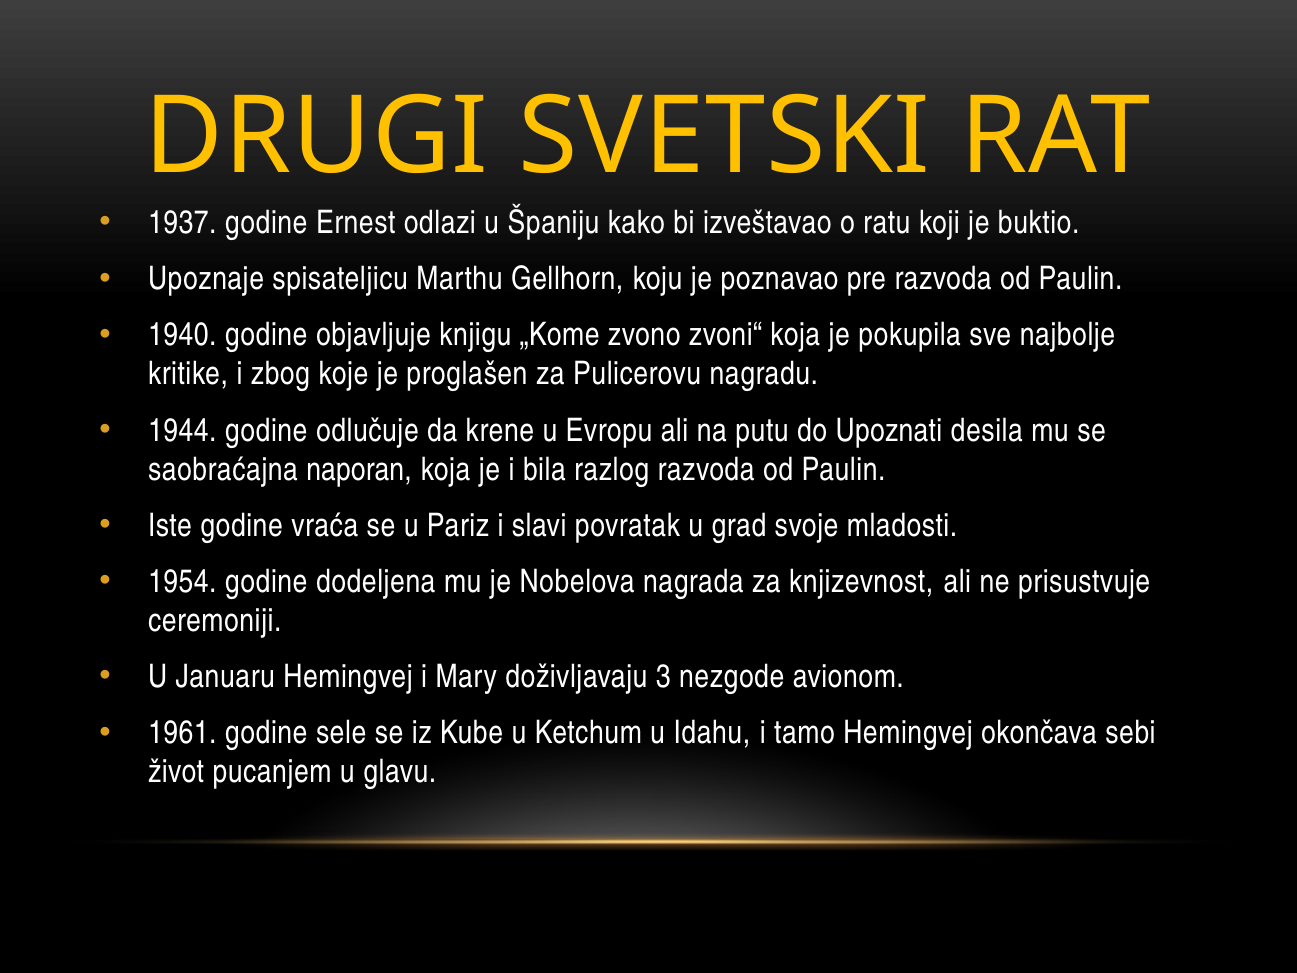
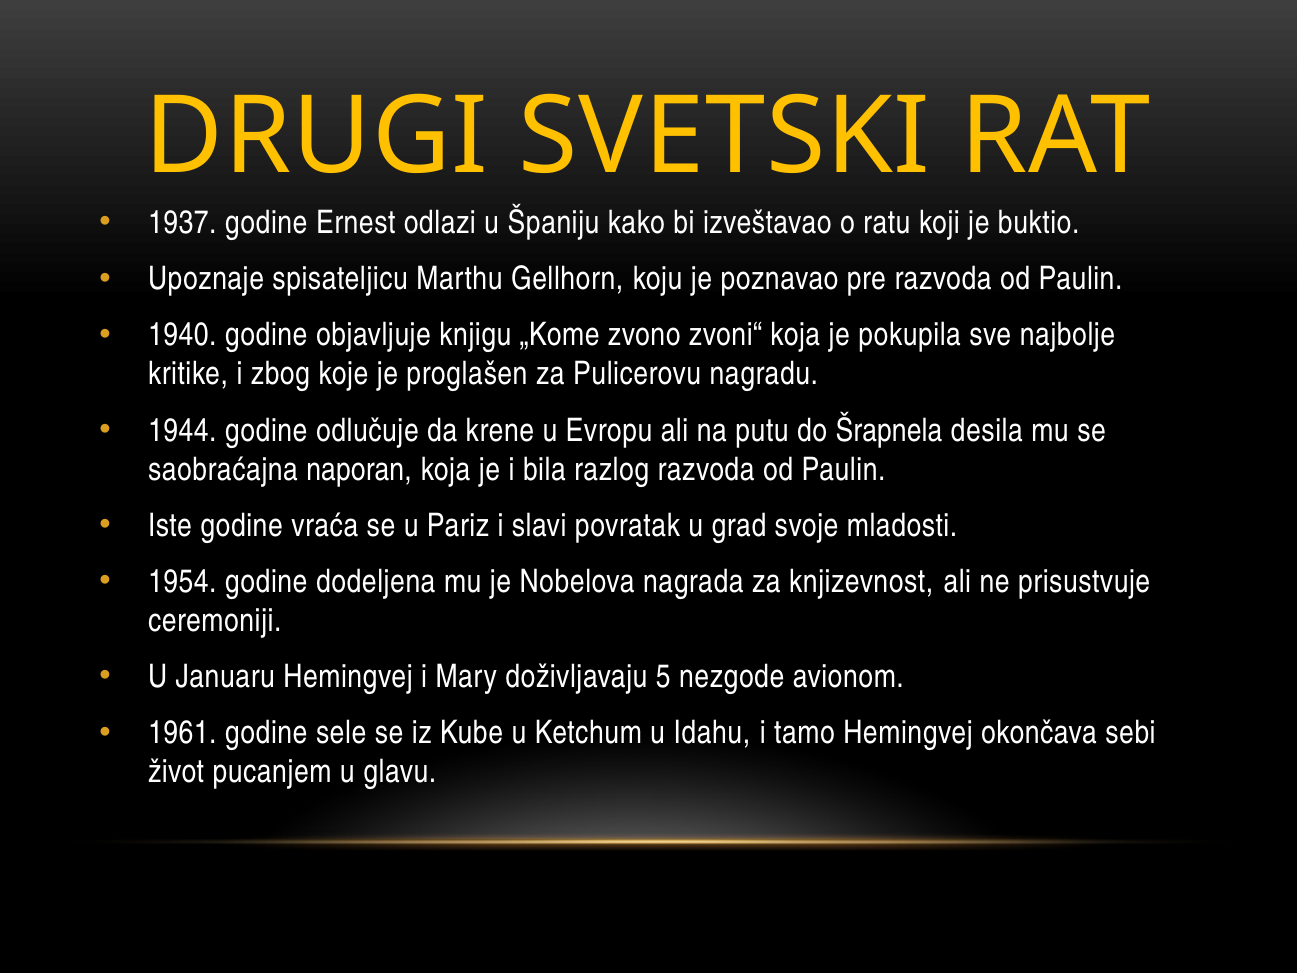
Upoznati: Upoznati -> Šrapnela
3: 3 -> 5
